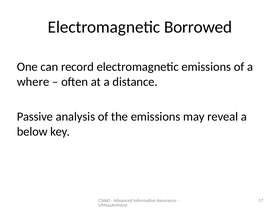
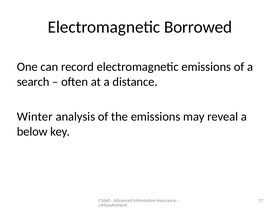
where: where -> search
Passive: Passive -> Winter
